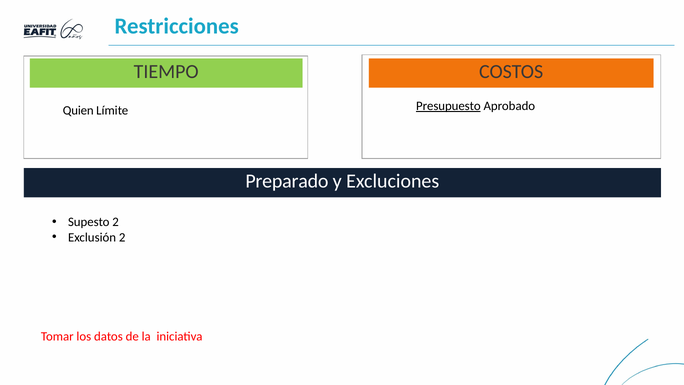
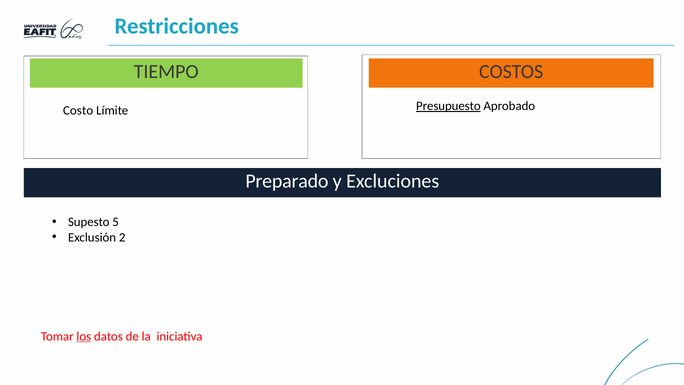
Quien: Quien -> Costo
Supesto 2: 2 -> 5
los underline: none -> present
